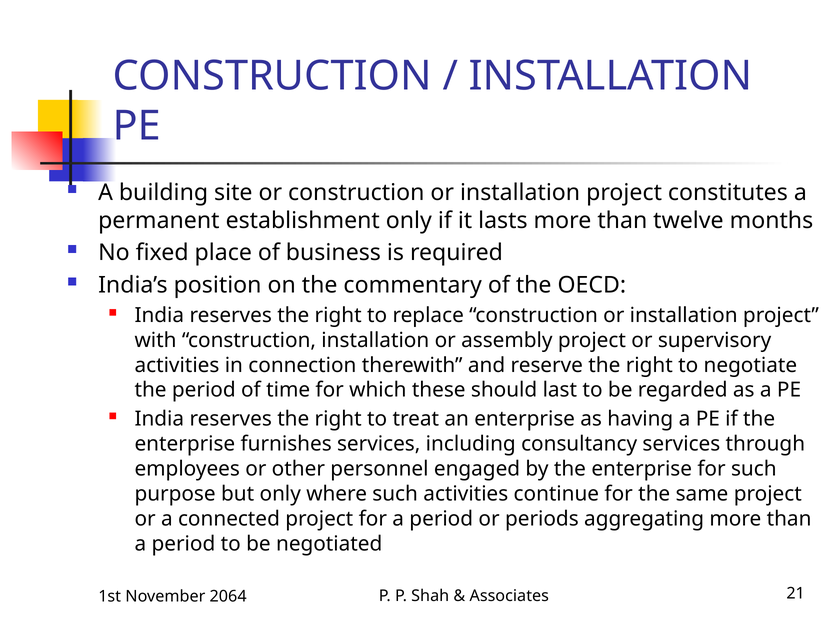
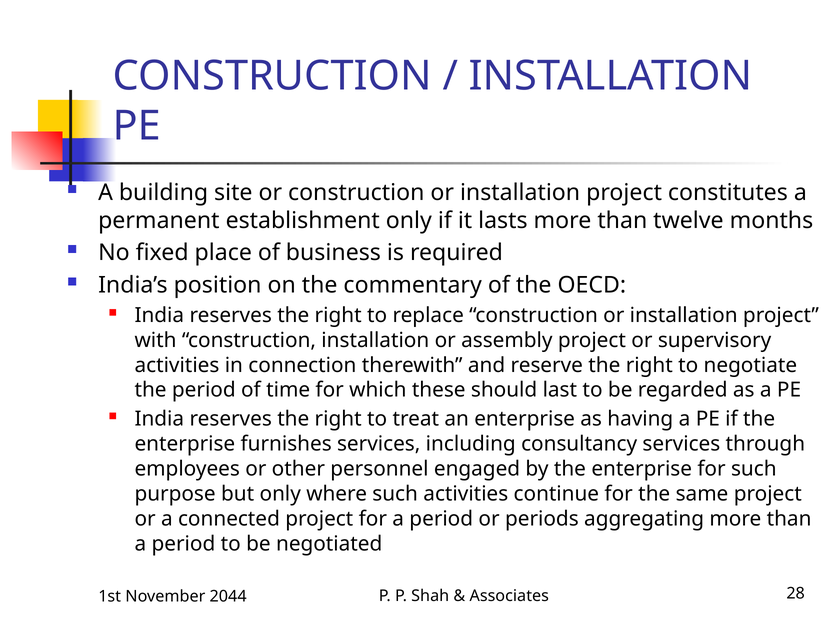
21: 21 -> 28
2064: 2064 -> 2044
